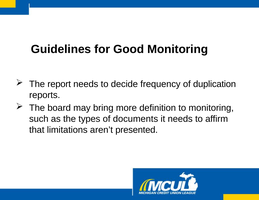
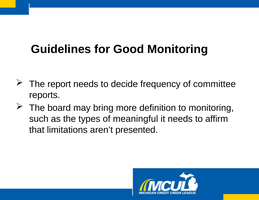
duplication: duplication -> committee
documents: documents -> meaningful
